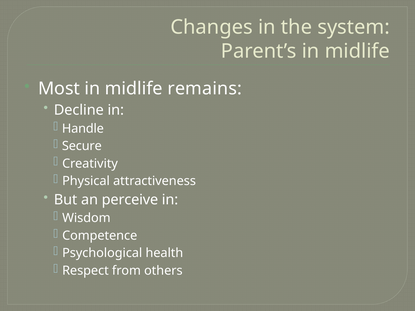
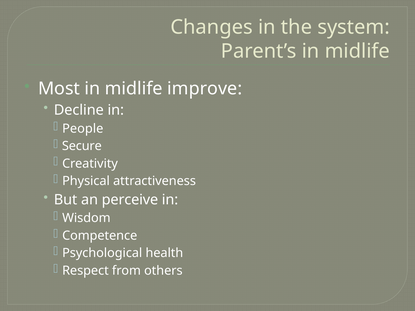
remains: remains -> improve
Handle: Handle -> People
